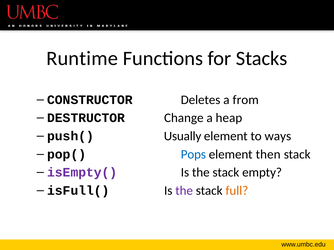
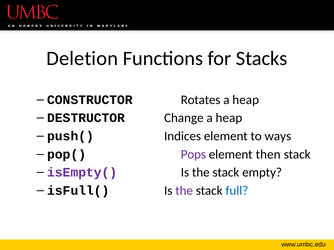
Runtime: Runtime -> Deletion
Deletes: Deletes -> Rotates
from at (246, 100): from -> heap
Usually: Usually -> Indices
Pops colour: blue -> purple
full colour: orange -> blue
